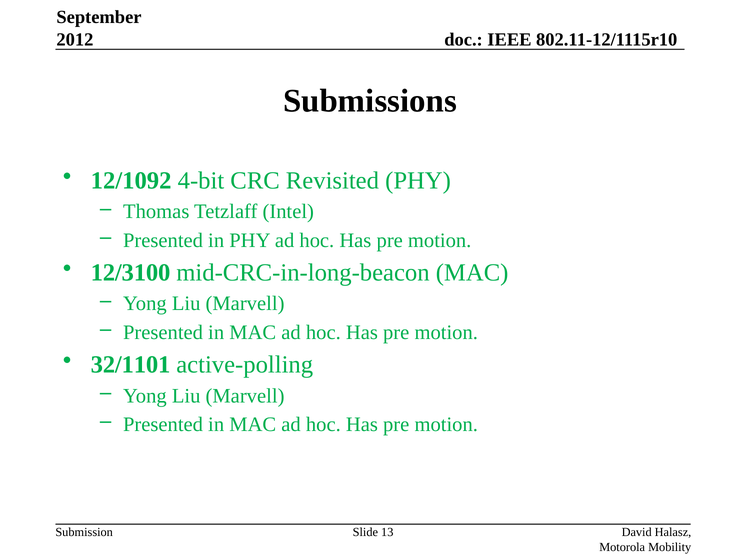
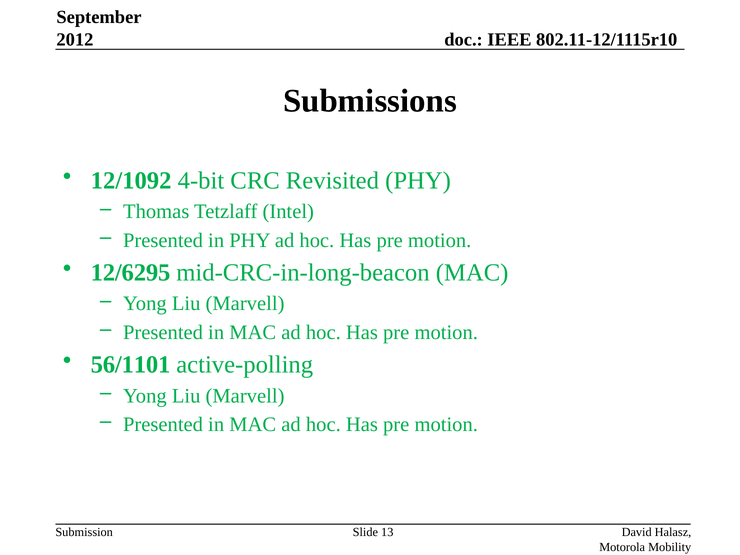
12/3100: 12/3100 -> 12/6295
32/1101: 32/1101 -> 56/1101
